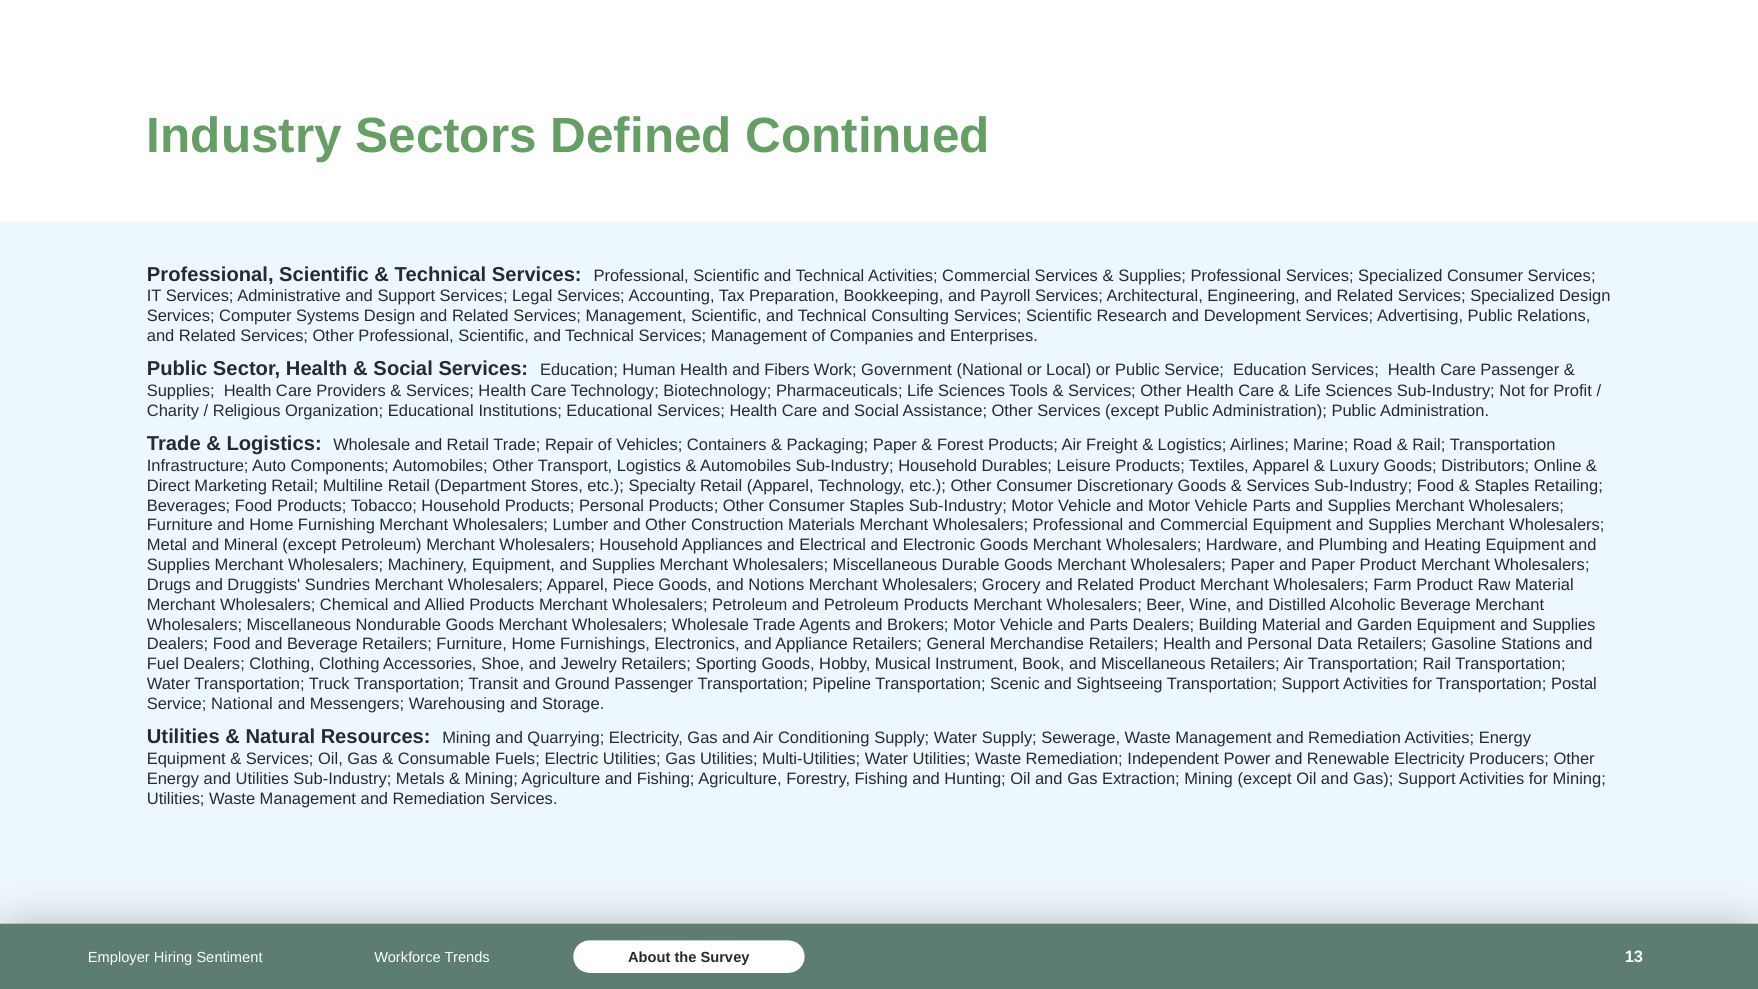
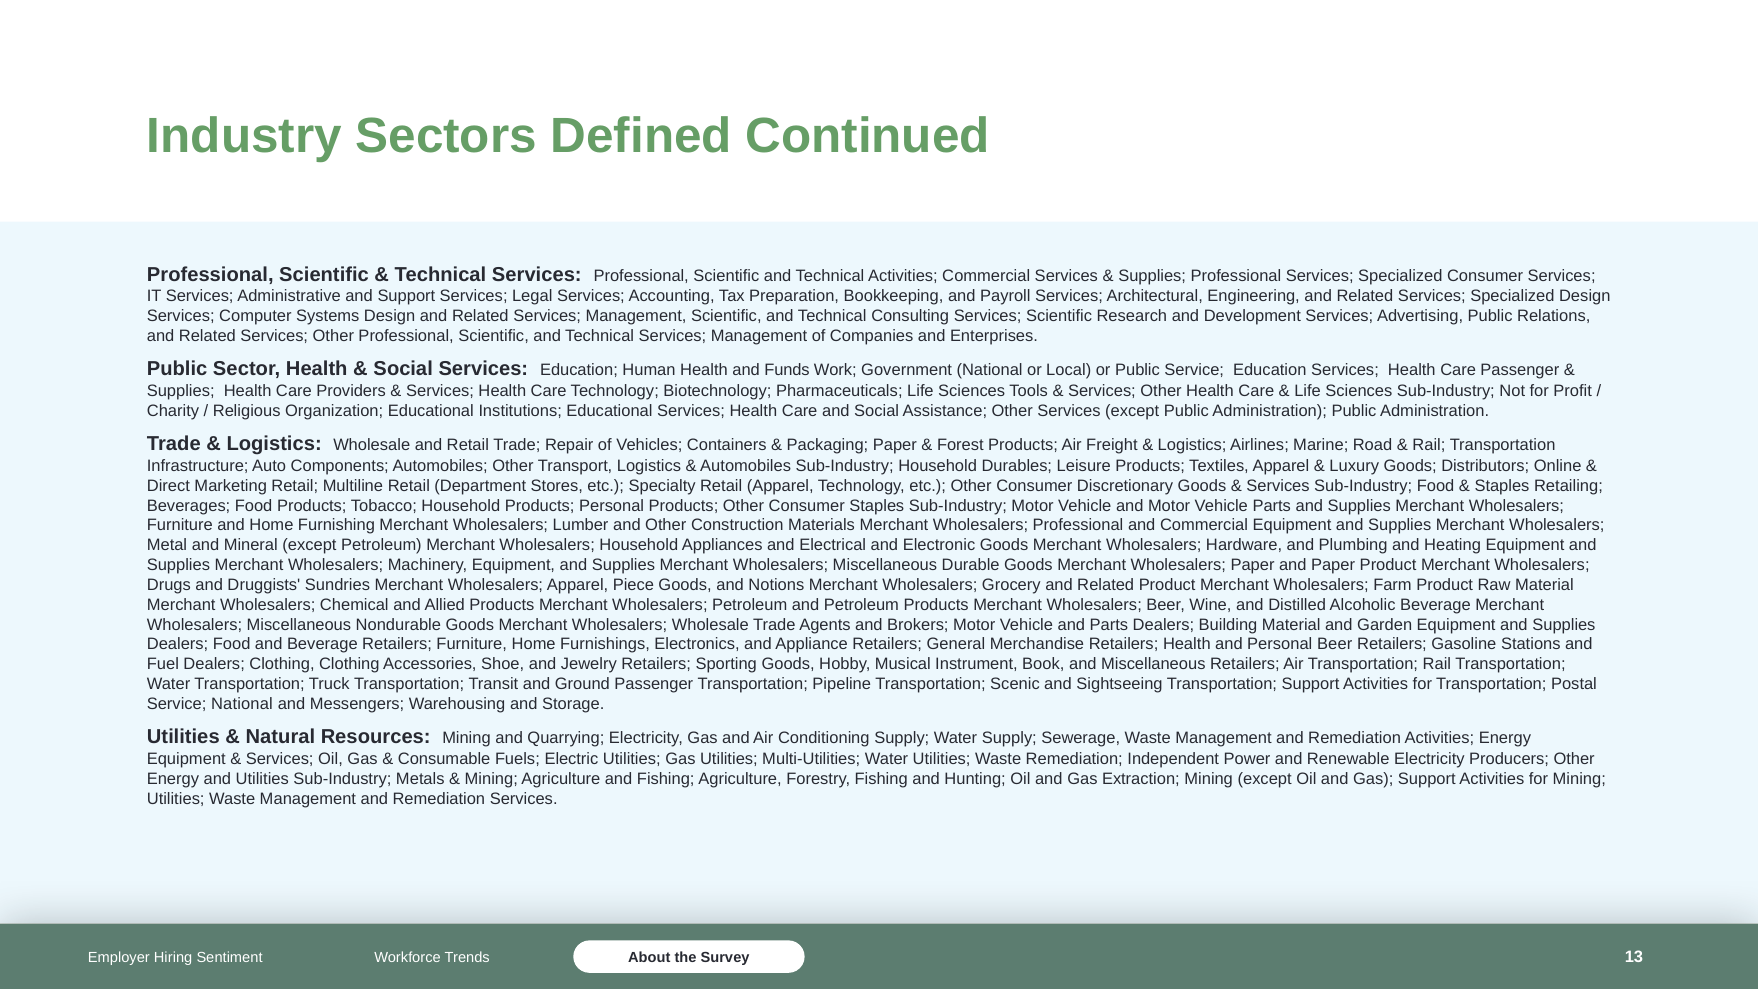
Fibers: Fibers -> Funds
Personal Data: Data -> Beer
